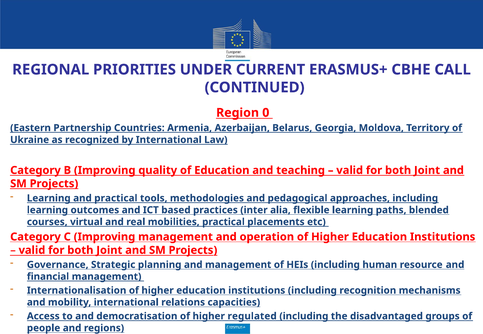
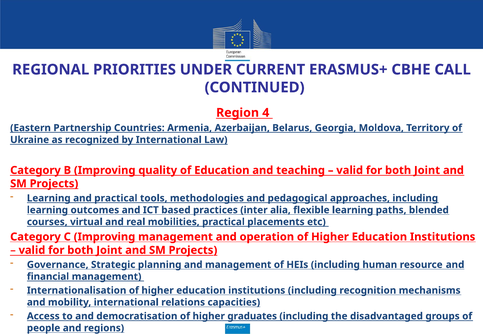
0: 0 -> 4
regulated: regulated -> graduates
